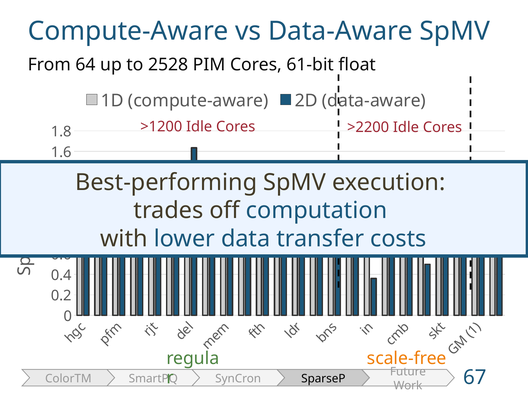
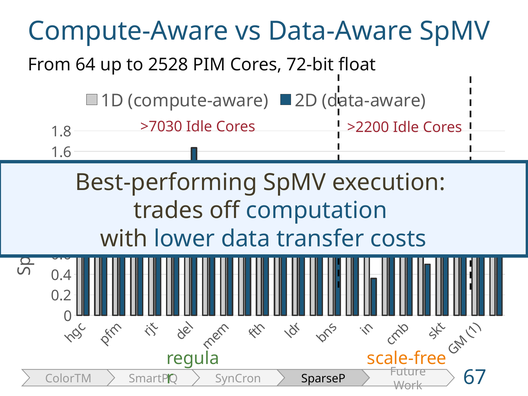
61-bit: 61-bit -> 72-bit
>1200: >1200 -> >7030
